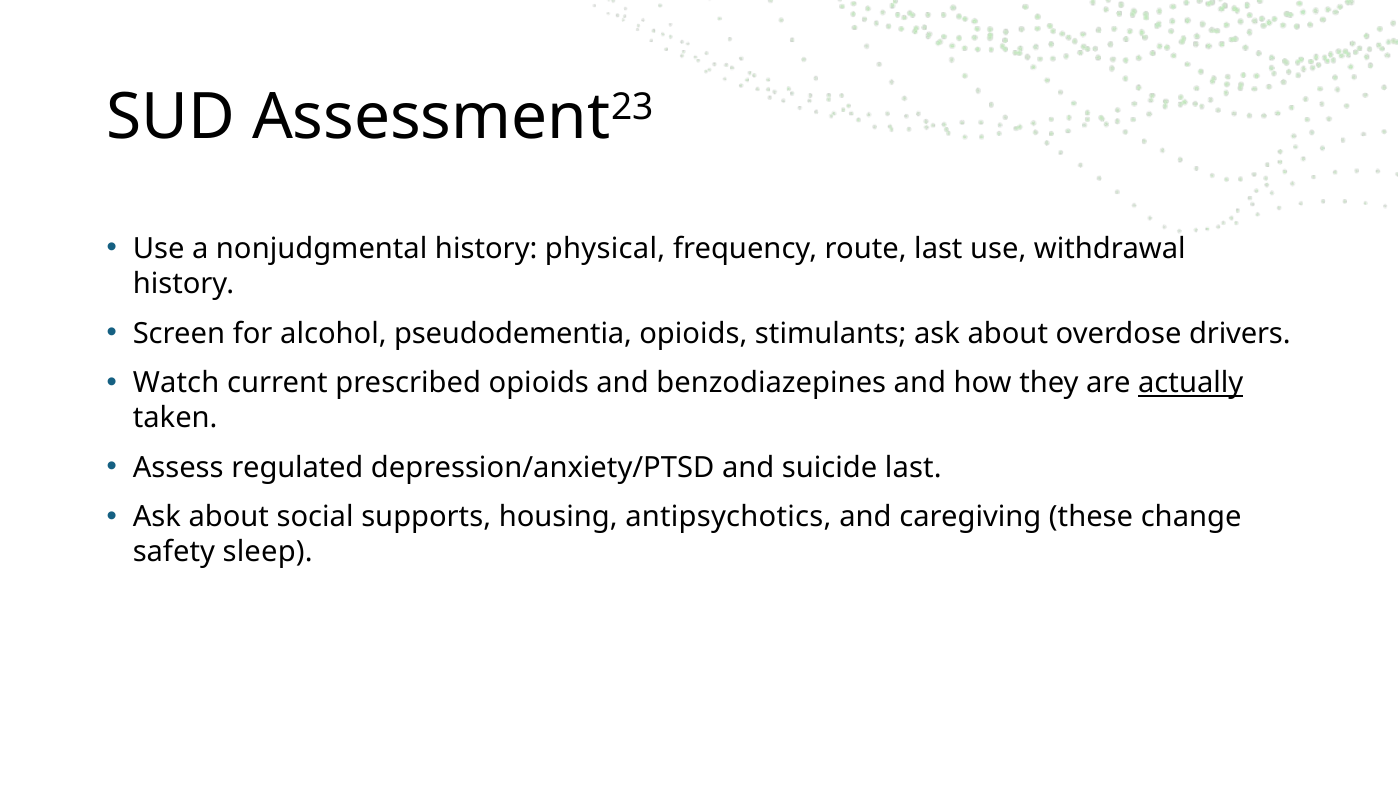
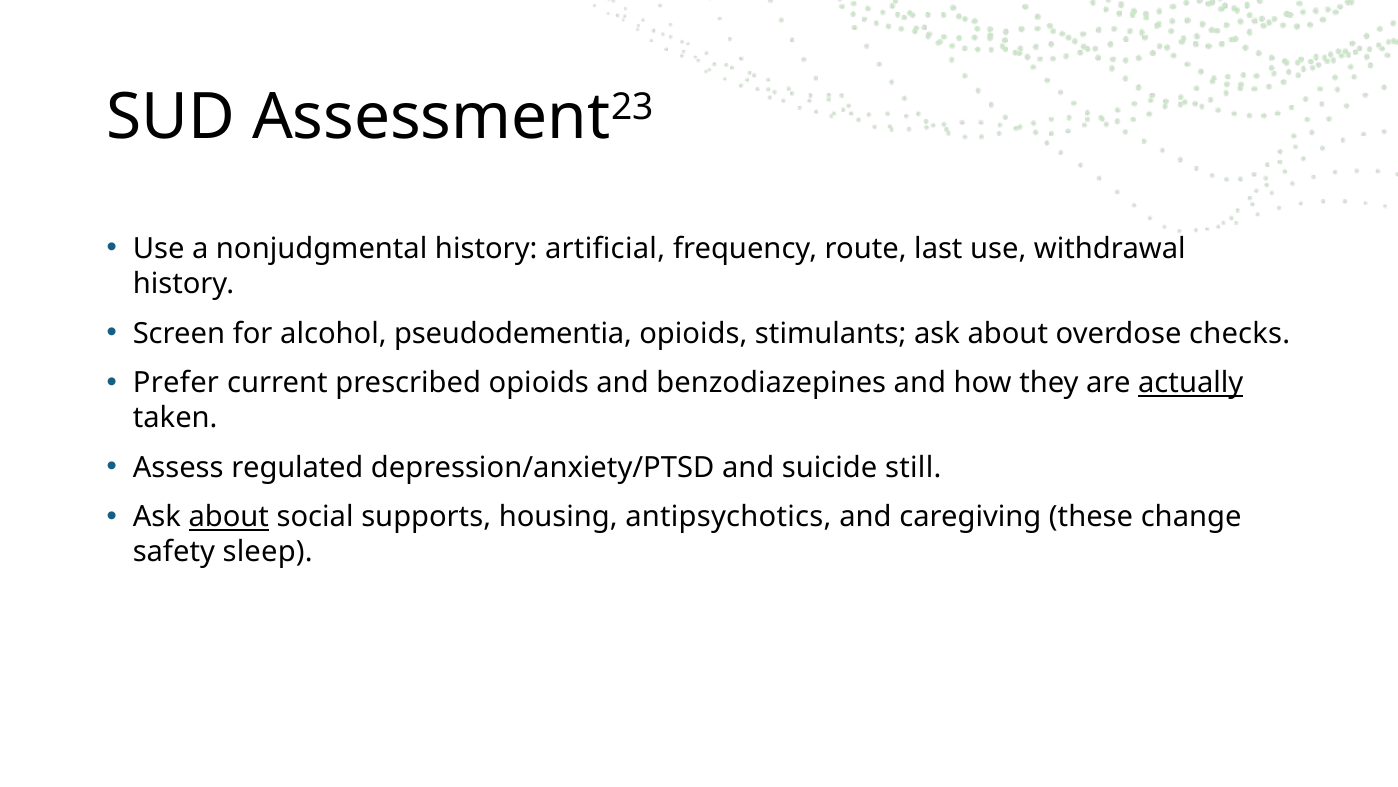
physical: physical -> artificial
drivers: drivers -> checks
Watch: Watch -> Prefer
suicide last: last -> still
about at (229, 517) underline: none -> present
